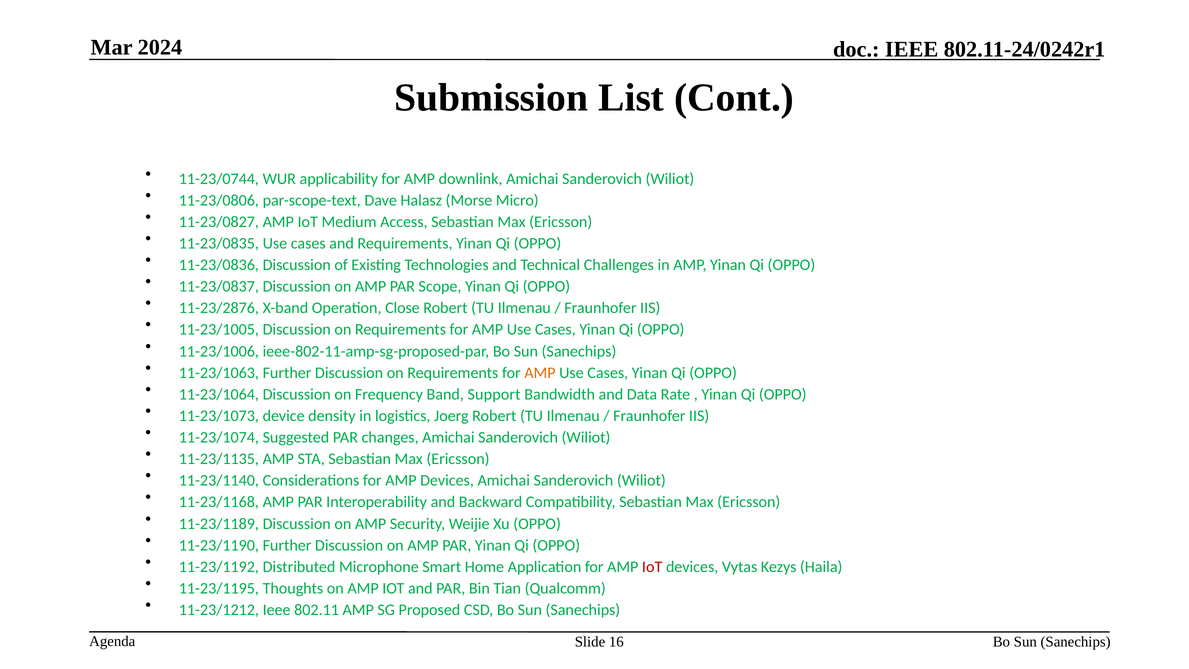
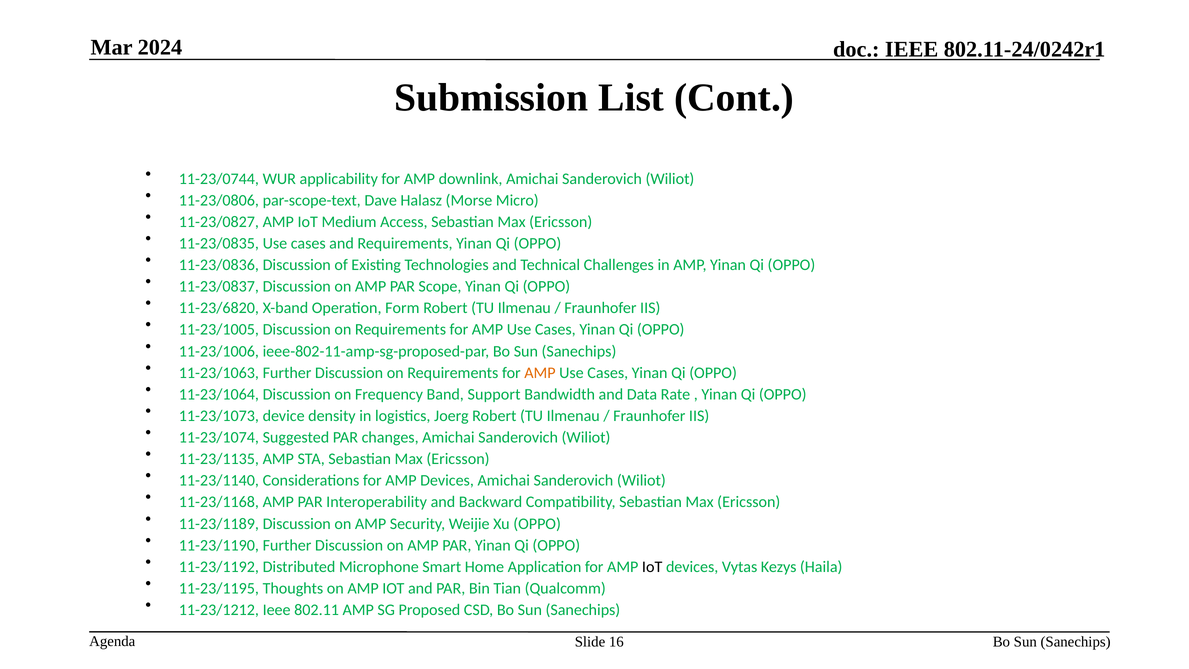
11-23/2876: 11-23/2876 -> 11-23/6820
Close: Close -> Form
IoT at (652, 567) colour: red -> black
